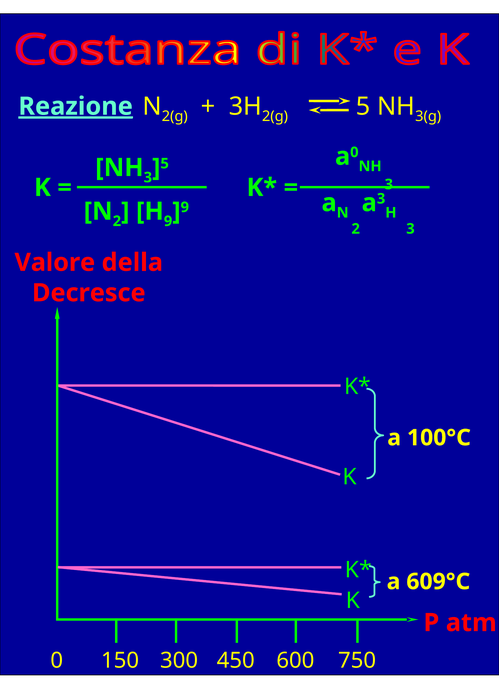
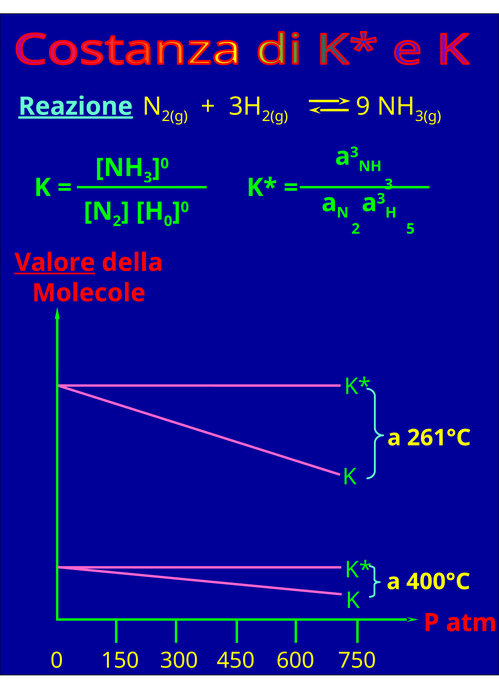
5 at (363, 106): 5 -> 9
0 at (354, 152): 0 -> 3
5 at (165, 164): 5 -> 0
9 at (168, 221): 9 -> 0
9 at (185, 207): 9 -> 0
2 3: 3 -> 5
Valore underline: none -> present
Decresce: Decresce -> Molecole
100°C: 100°C -> 261°C
609°C: 609°C -> 400°C
